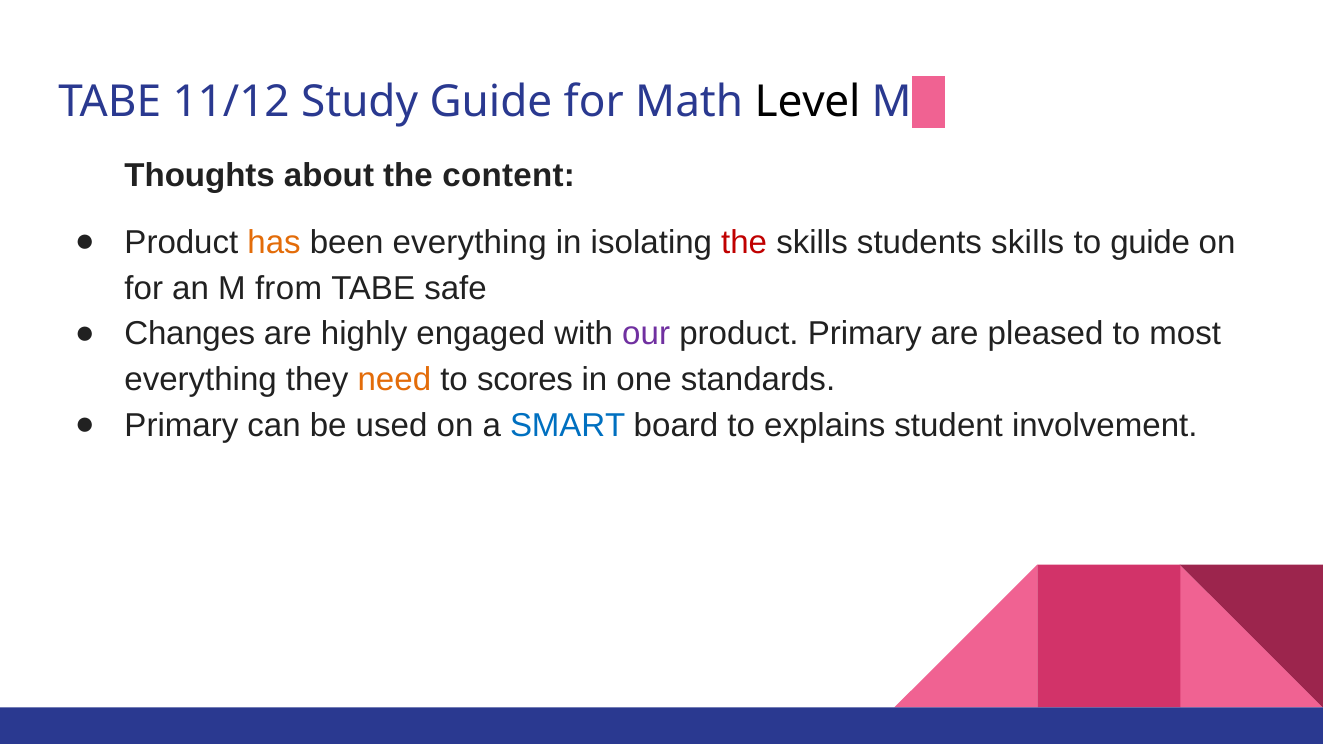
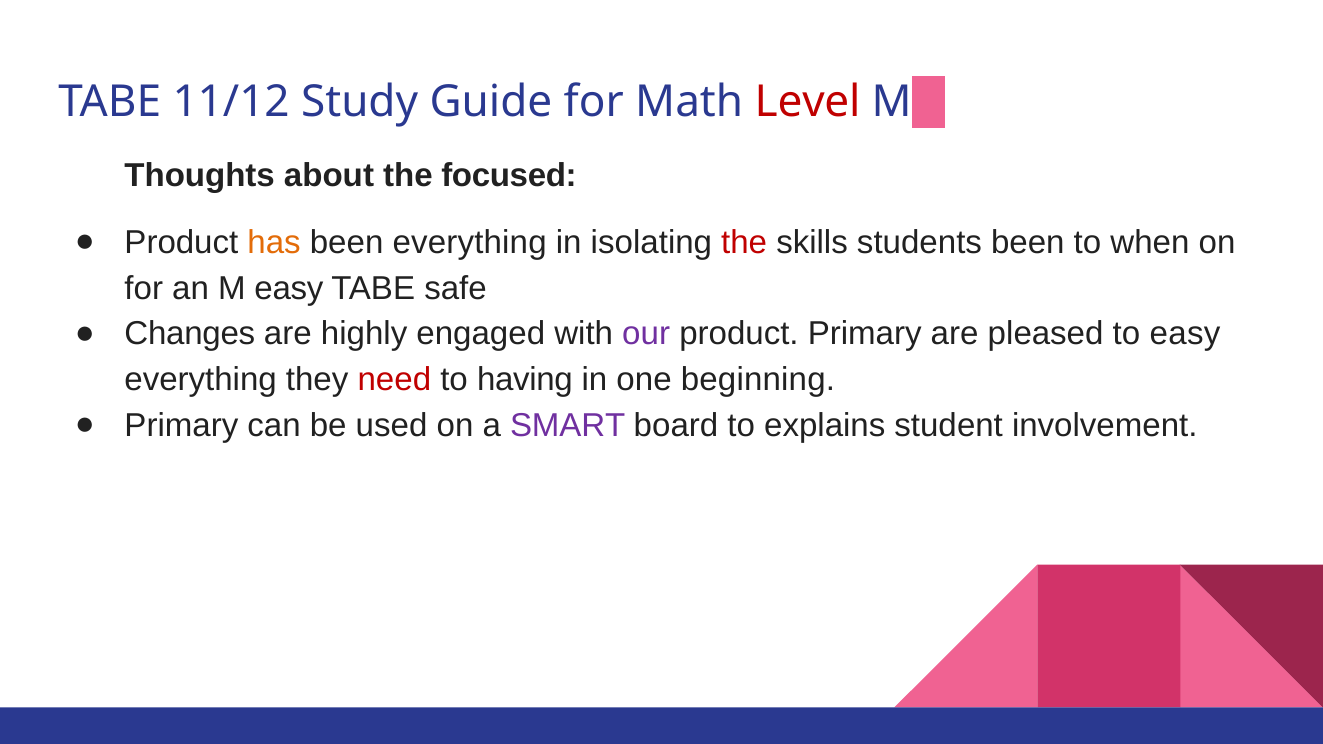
Level colour: black -> red
content: content -> focused
students skills: skills -> been
to guide: guide -> when
M from: from -> easy
to most: most -> easy
need colour: orange -> red
scores: scores -> having
standards: standards -> beginning
SMART colour: blue -> purple
